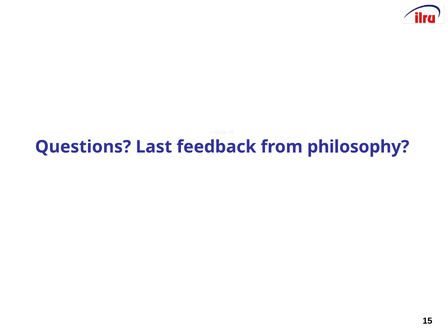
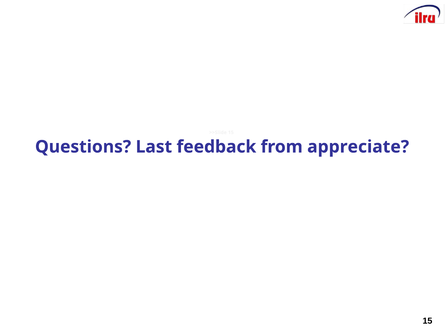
philosophy: philosophy -> appreciate
